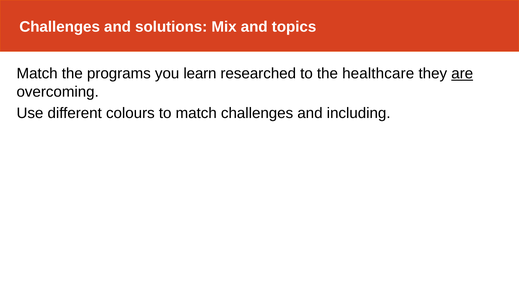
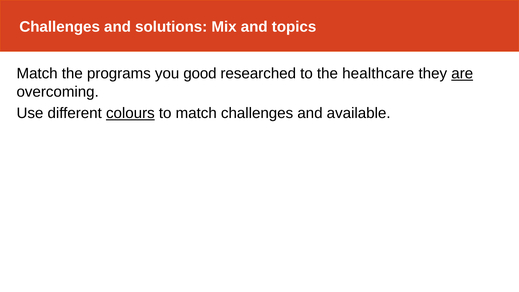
learn: learn -> good
colours underline: none -> present
including: including -> available
